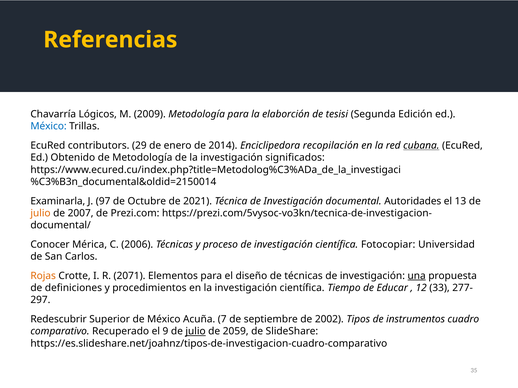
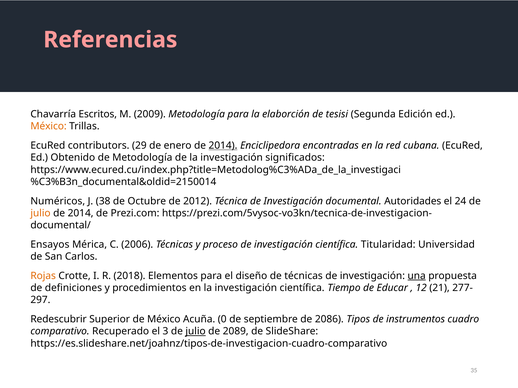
Referencias colour: yellow -> pink
Lógicos: Lógicos -> Escritos
México at (49, 126) colour: blue -> orange
2014 at (223, 146) underline: none -> present
recopilación: recopilación -> encontradas
cubana underline: present -> none
Examinarla: Examinarla -> Numéricos
97: 97 -> 38
2021: 2021 -> 2012
13: 13 -> 24
2007 at (81, 213): 2007 -> 2014
Conocer: Conocer -> Ensayos
Fotocopiar: Fotocopiar -> Titularidad
2071: 2071 -> 2018
33: 33 -> 21
7: 7 -> 0
2002: 2002 -> 2086
9: 9 -> 3
2059: 2059 -> 2089
